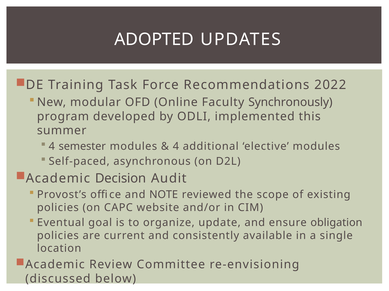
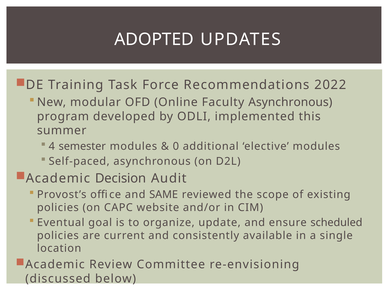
Faculty Synchronously: Synchronously -> Asynchronous
4 at (176, 147): 4 -> 0
NOTE: NOTE -> SAME
obligation: obligation -> scheduled
